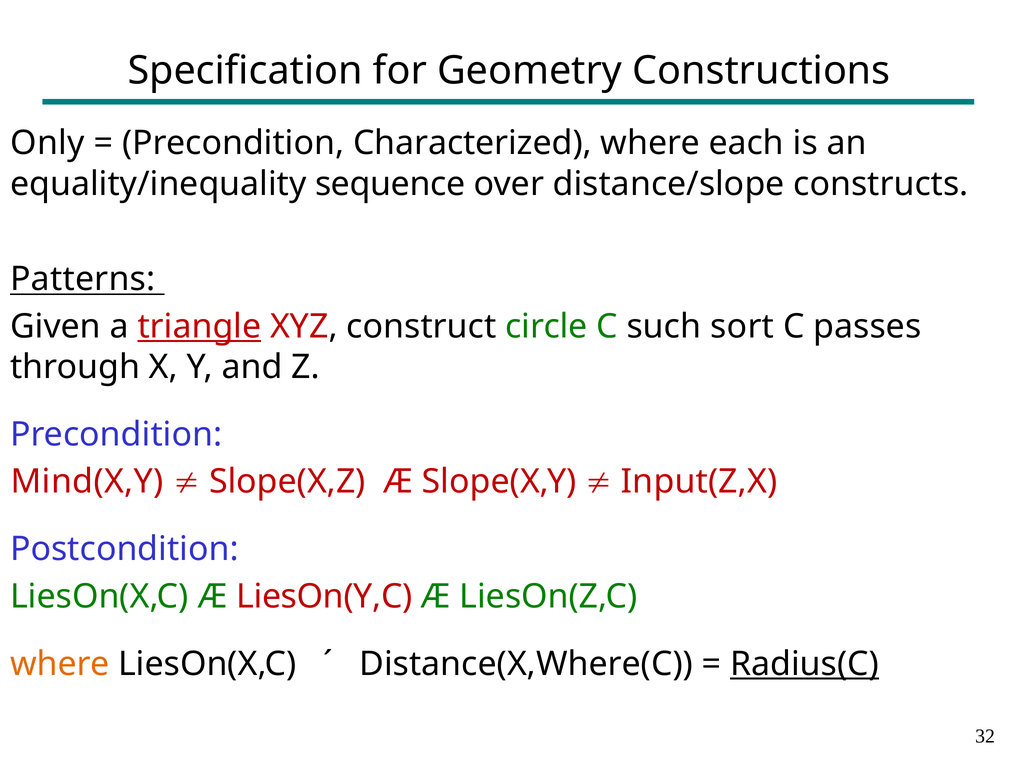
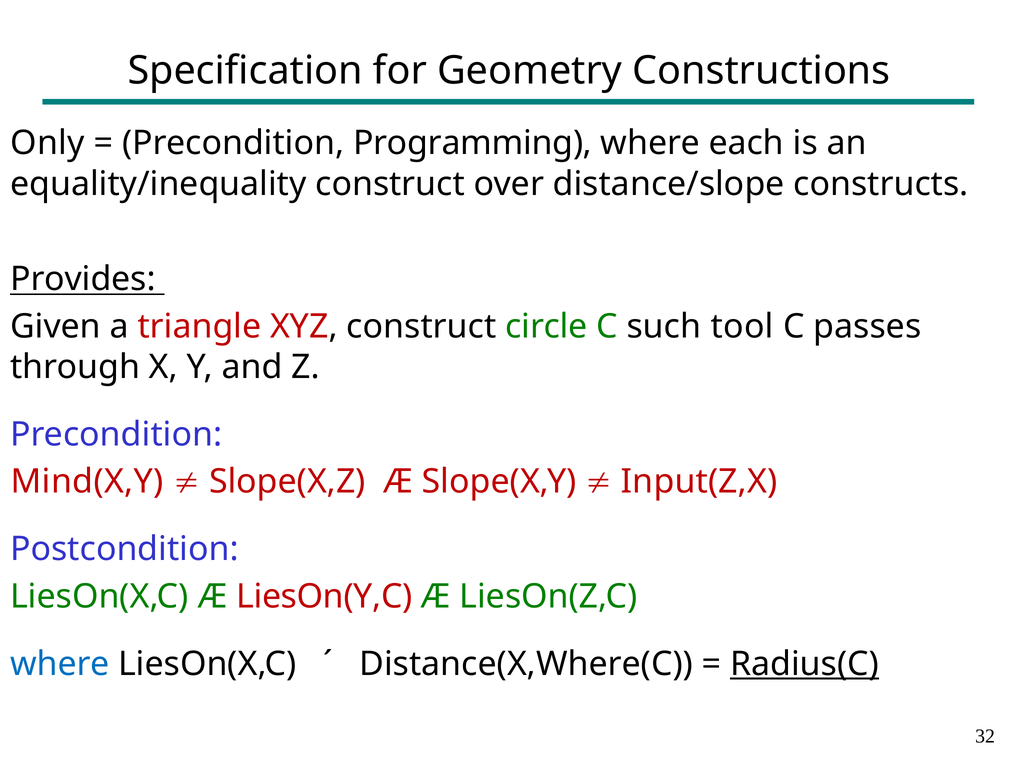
Characterized: Characterized -> Programming
equality/inequality sequence: sequence -> construct
Patterns: Patterns -> Provides
triangle underline: present -> none
sort: sort -> tool
where at (60, 664) colour: orange -> blue
